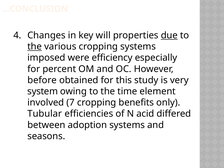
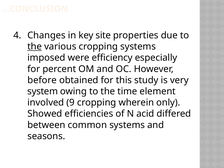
will: will -> site
due underline: present -> none
7: 7 -> 9
benefits: benefits -> wherein
Tubular: Tubular -> Showed
adoption: adoption -> common
